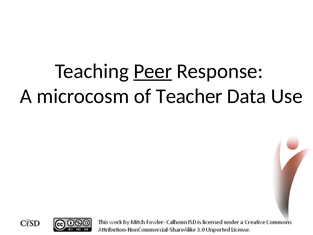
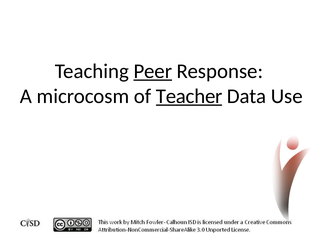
Teacher underline: none -> present
